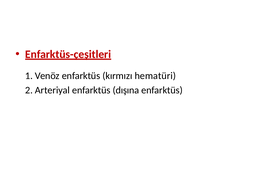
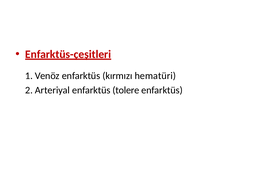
dışına: dışına -> tolere
